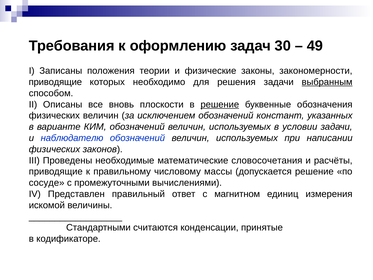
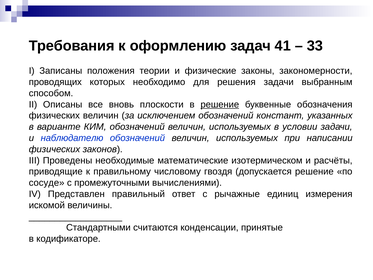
30: 30 -> 41
49: 49 -> 33
приводящие at (55, 82): приводящие -> проводящих
выбранным underline: present -> none
словосочетания: словосочетания -> изотермическом
массы: массы -> гвоздя
магнитном: магнитном -> рычажные
